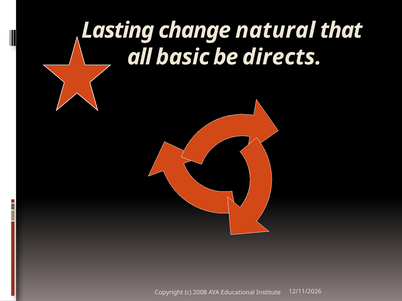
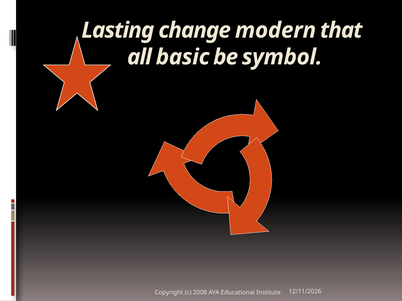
natural: natural -> modern
directs: directs -> symbol
